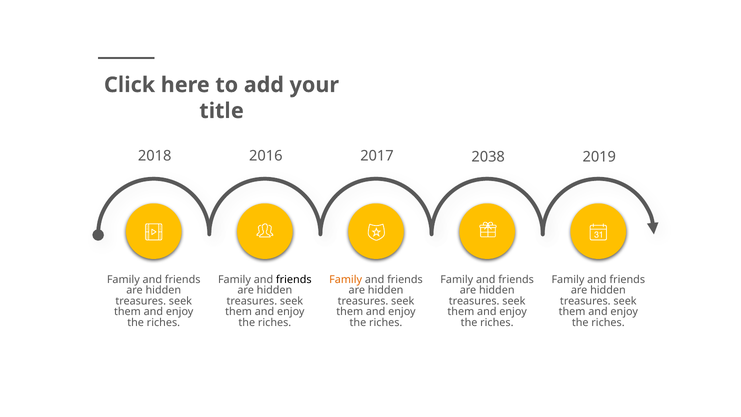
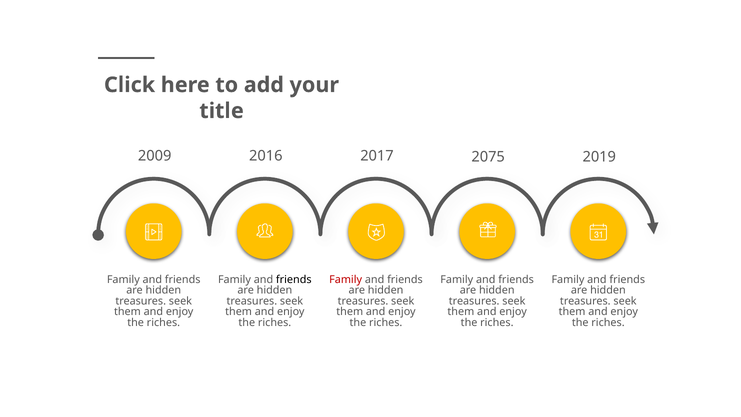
2018: 2018 -> 2009
2038: 2038 -> 2075
Family at (346, 279) colour: orange -> red
